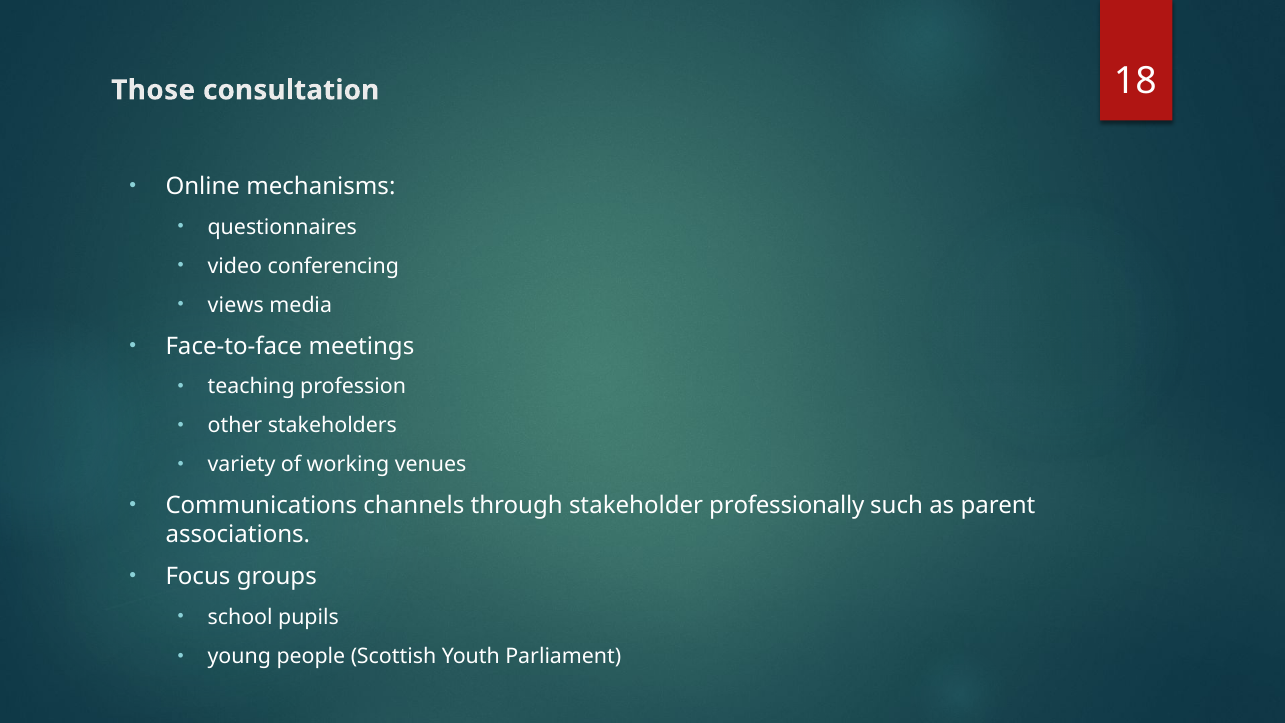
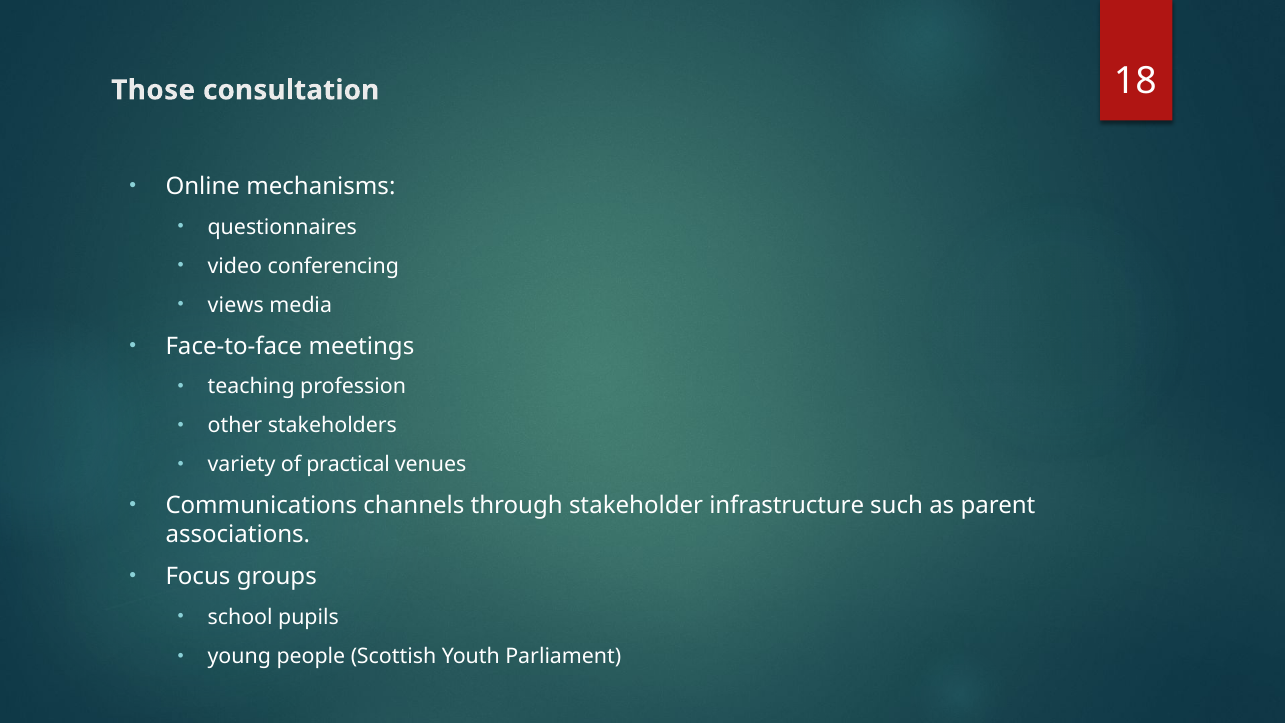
working: working -> practical
professionally: professionally -> infrastructure
